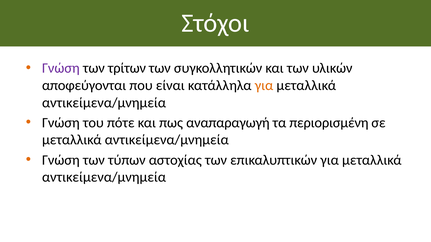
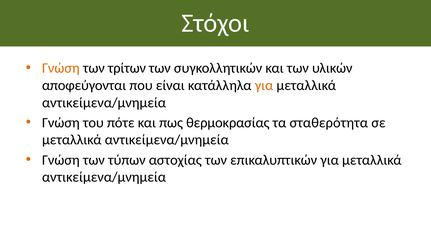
Γνώση at (61, 68) colour: purple -> orange
αναπαραγωγή: αναπαραγωγή -> θερμοκρασίας
περιορισμένη: περιορισμένη -> σταθερότητα
